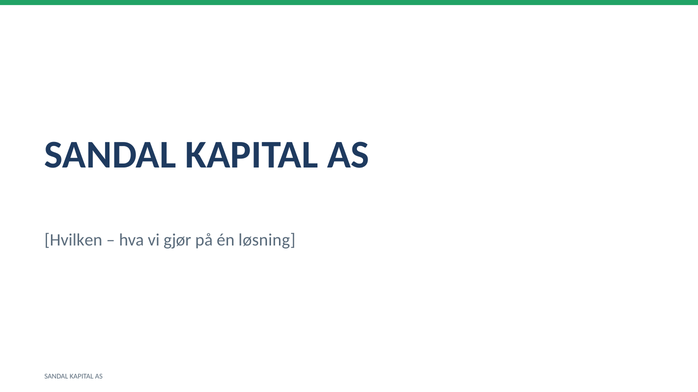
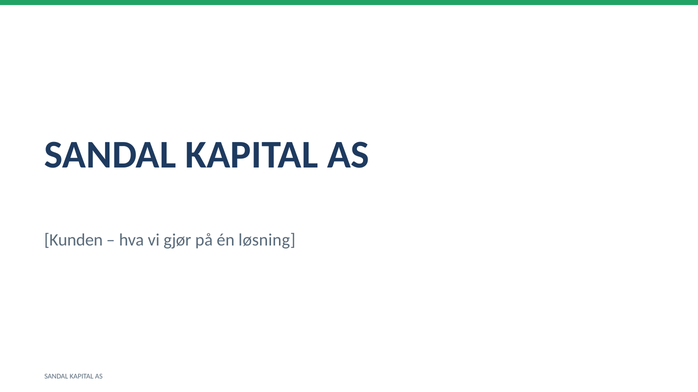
Hvilken: Hvilken -> Kunden
